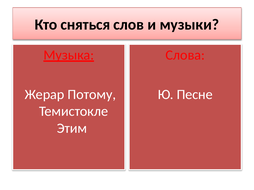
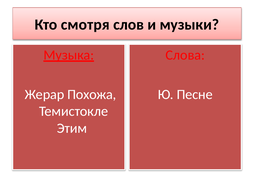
сняться: сняться -> смотря
Потому: Потому -> Похожа
